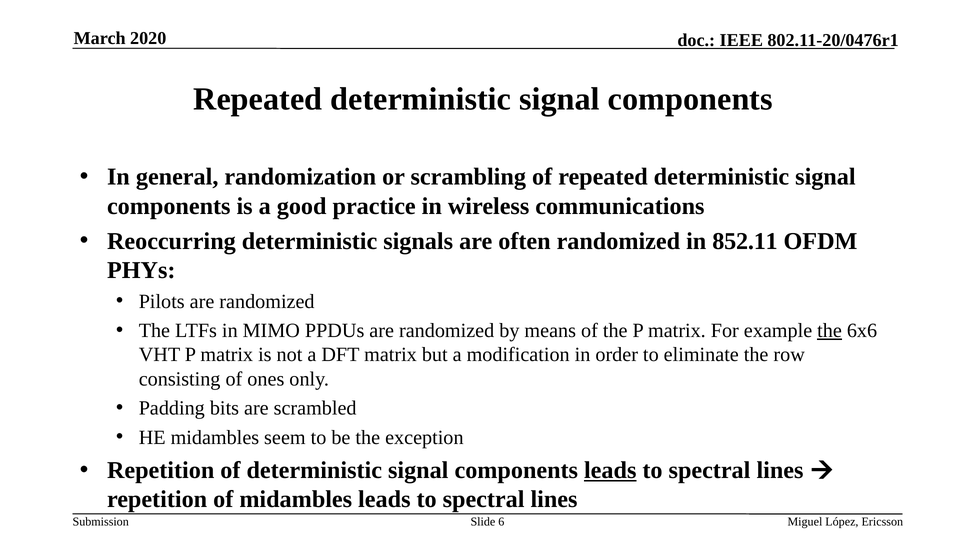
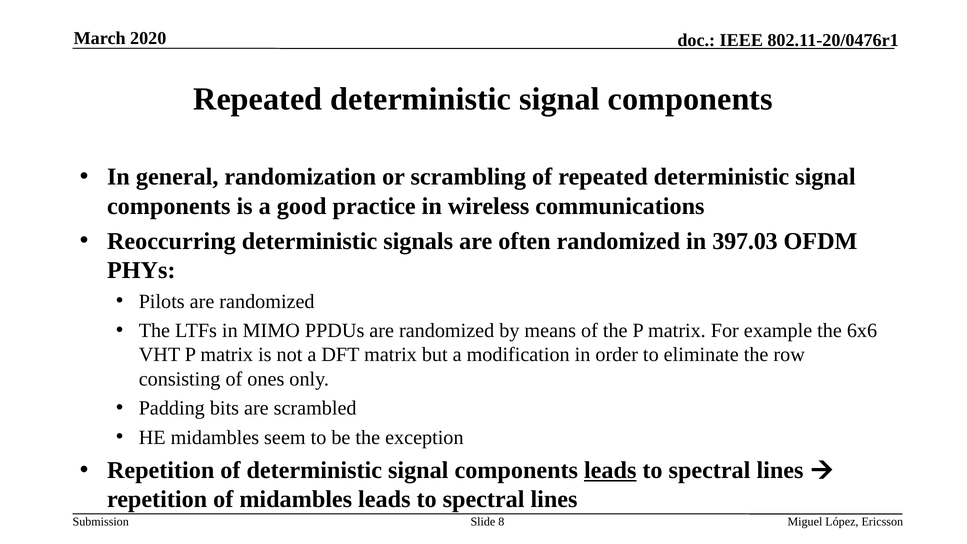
852.11: 852.11 -> 397.03
the at (830, 331) underline: present -> none
6: 6 -> 8
